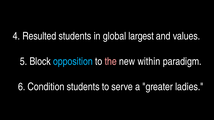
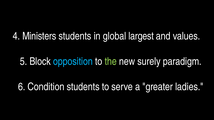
Resulted: Resulted -> Ministers
the colour: pink -> light green
within: within -> surely
